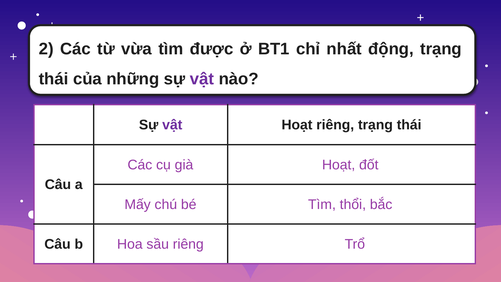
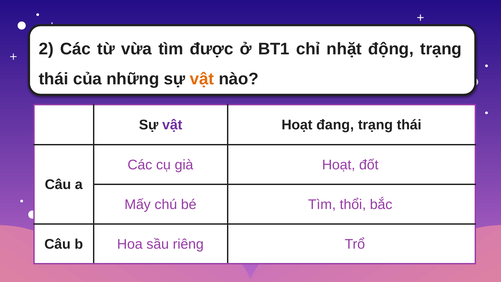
nhất: nhất -> nhặt
vật at (202, 79) colour: purple -> orange
Hoạt riêng: riêng -> đang
